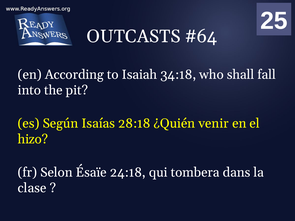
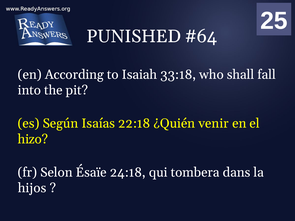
OUTCASTS: OUTCASTS -> PUNISHED
34:18: 34:18 -> 33:18
28:18: 28:18 -> 22:18
clase: clase -> hijos
